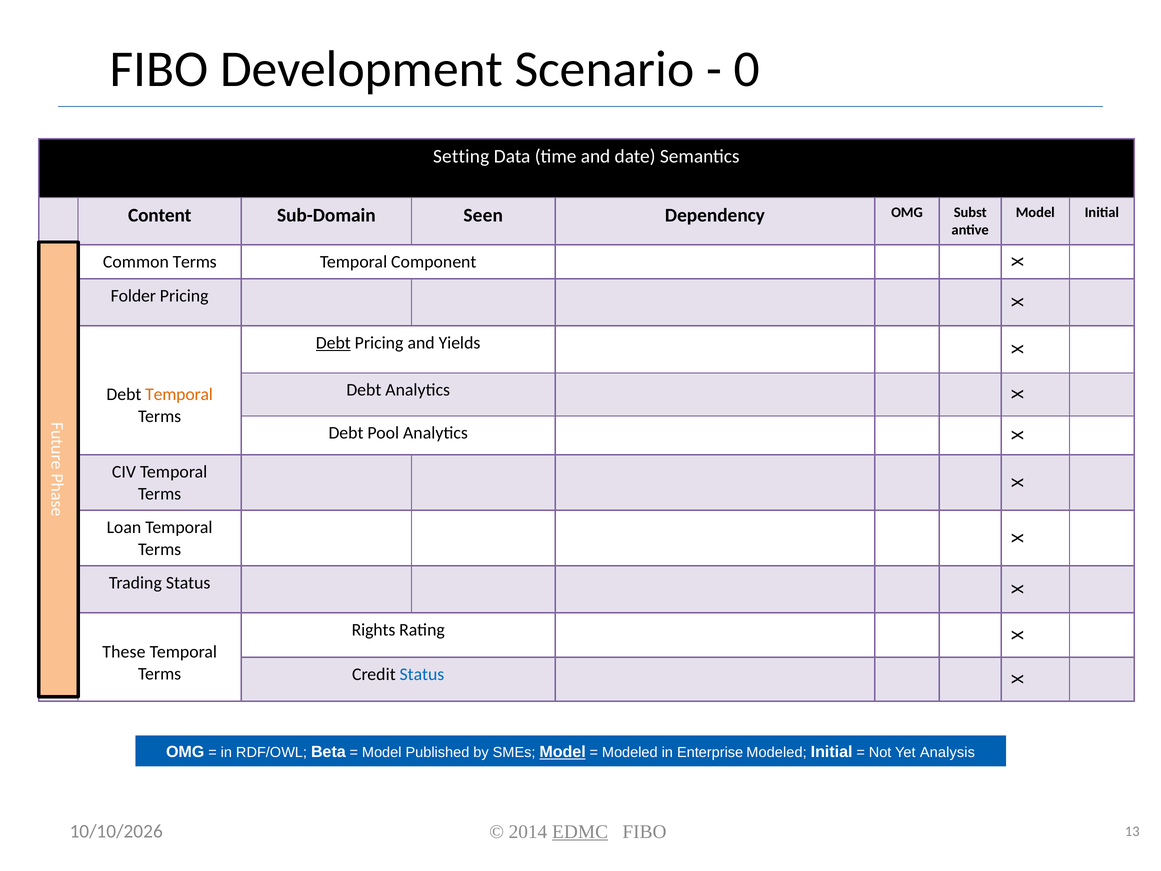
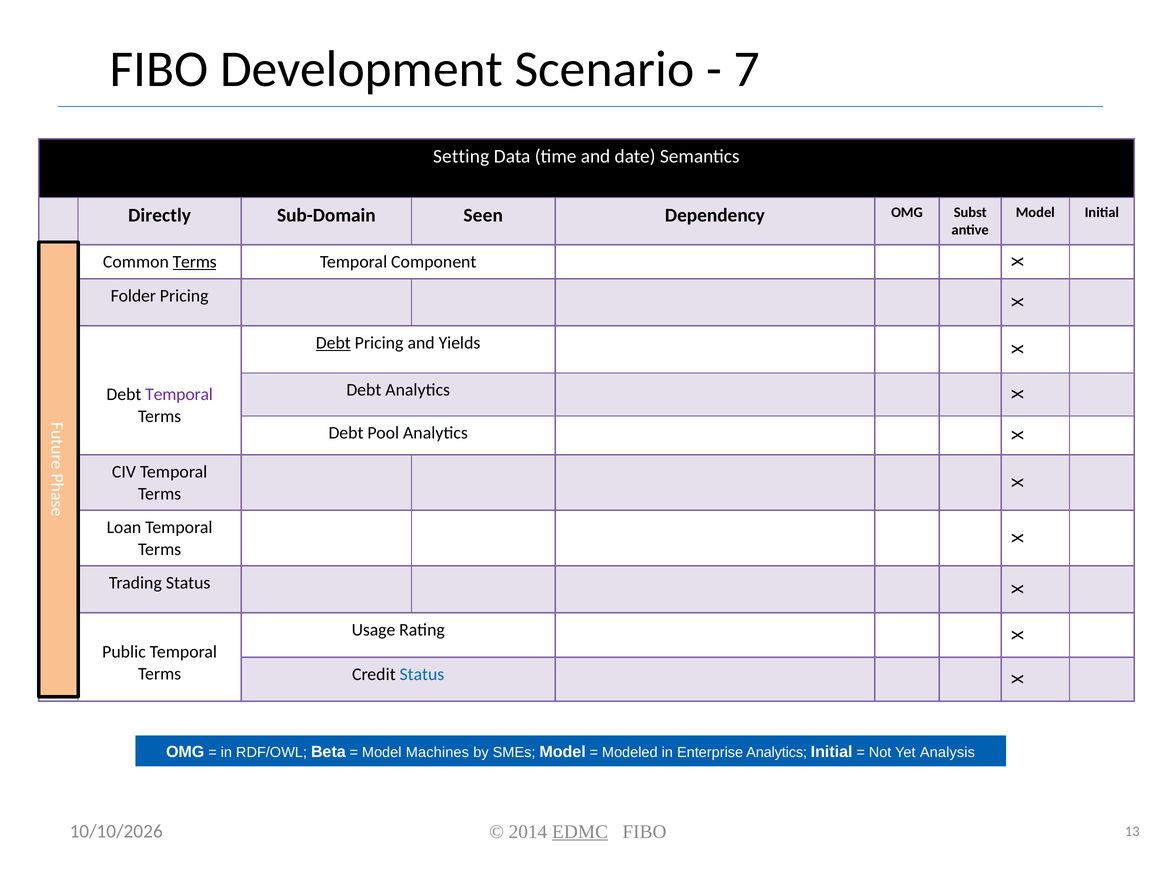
0: 0 -> 7
Content: Content -> Directly
Terms at (195, 262) underline: none -> present
Temporal at (179, 394) colour: orange -> purple
Rights: Rights -> Usage
These: These -> Public
Published: Published -> Machines
Model at (563, 752) underline: present -> none
Enterprise Modeled: Modeled -> Analytics
